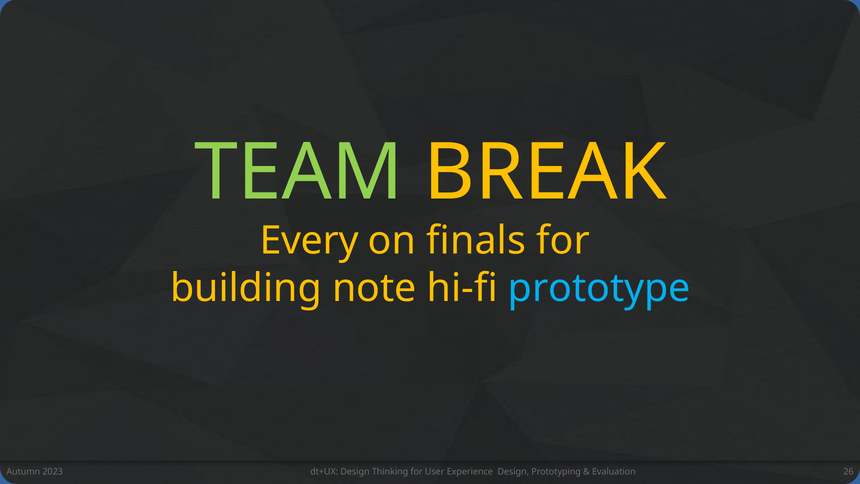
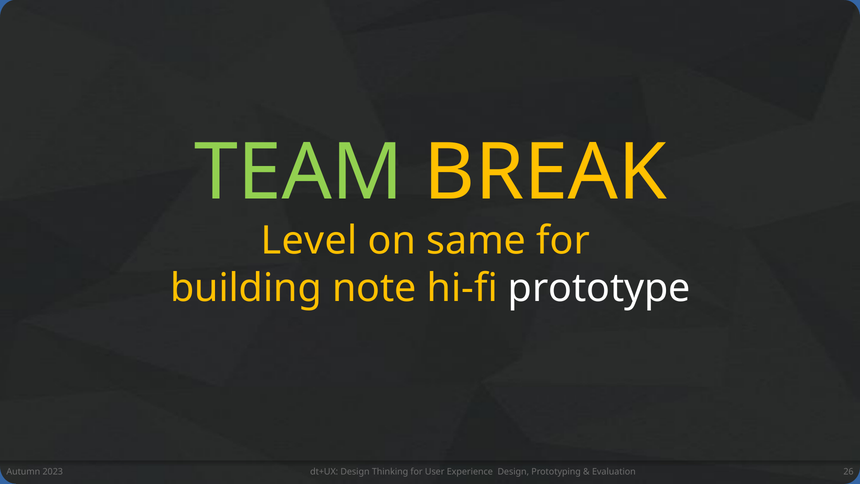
Every: Every -> Level
finals: finals -> same
prototype colour: light blue -> white
